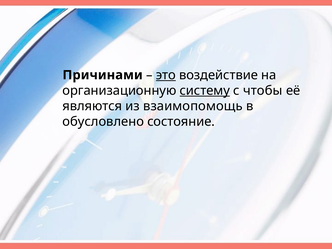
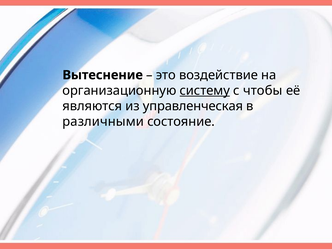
Причинами: Причинами -> Вытеснение
это underline: present -> none
взаимопомощь: взаимопомощь -> управленческая
обусловлено: обусловлено -> различными
